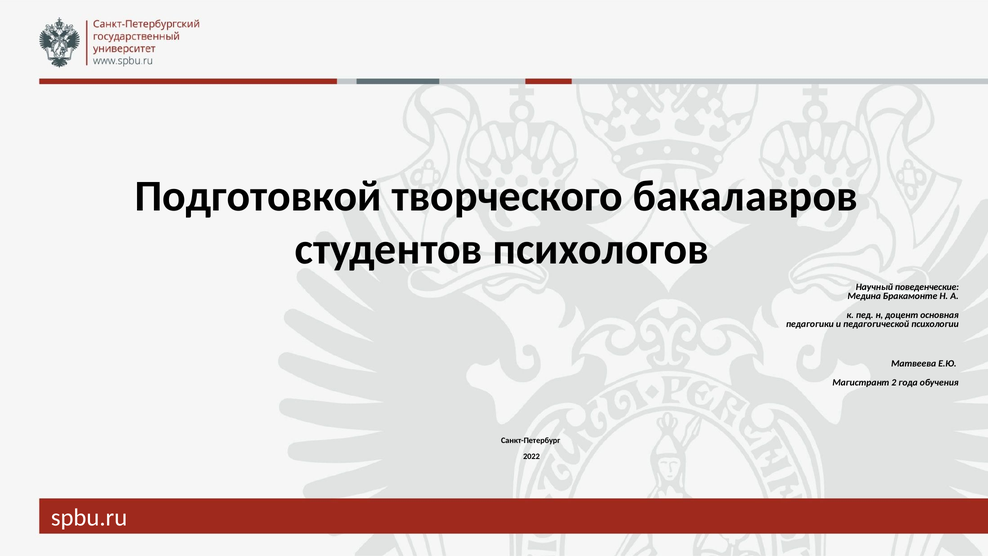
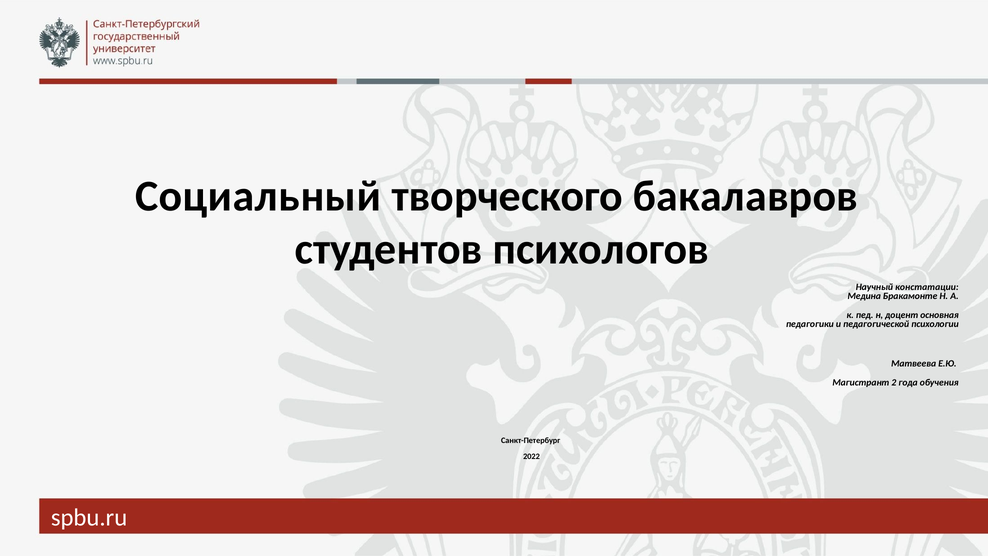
Подготовкой: Подготовкой -> Социальный
поведенческие: поведенческие -> констатации
